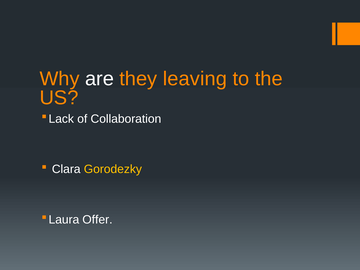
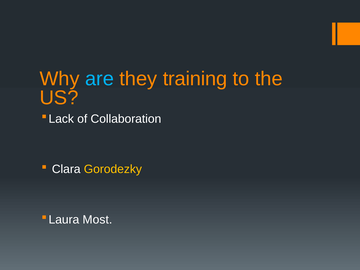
are colour: white -> light blue
leaving: leaving -> training
Offer: Offer -> Most
